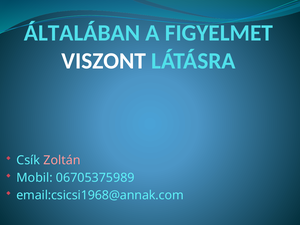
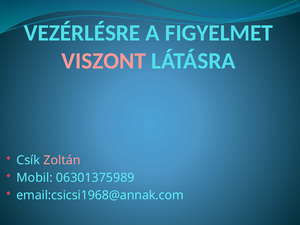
ÁLTALÁBAN: ÁLTALÁBAN -> VEZÉRLÉSRE
VISZONT colour: white -> pink
06705375989: 06705375989 -> 06301375989
